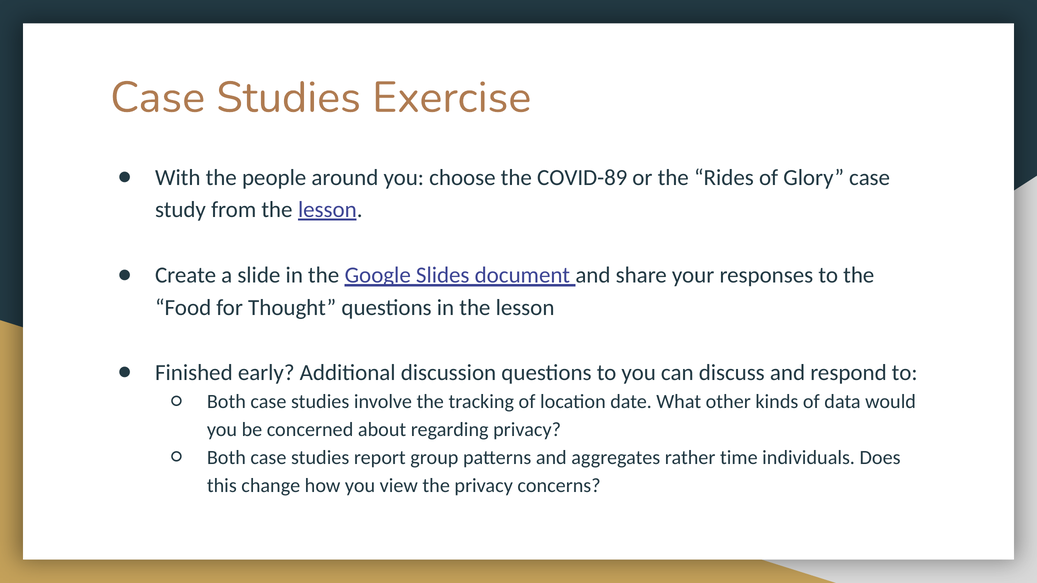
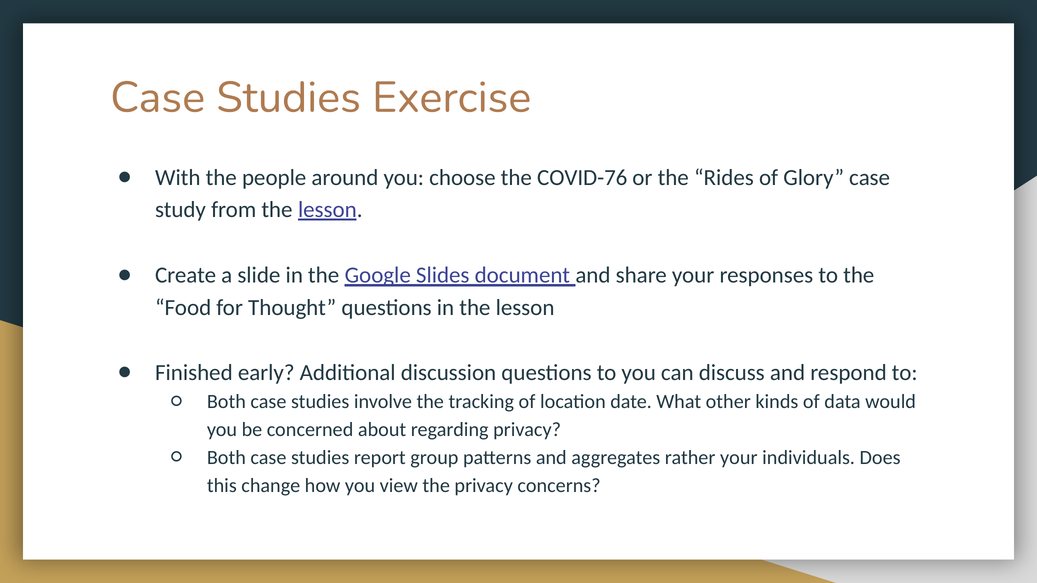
COVID-89: COVID-89 -> COVID-76
rather time: time -> your
